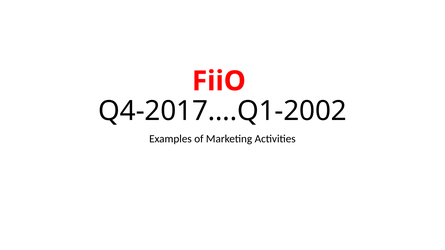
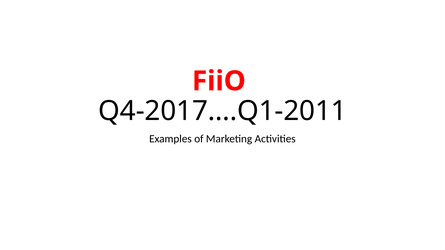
Q4-2017….Q1-2002: Q4-2017….Q1-2002 -> Q4-2017….Q1-2011
